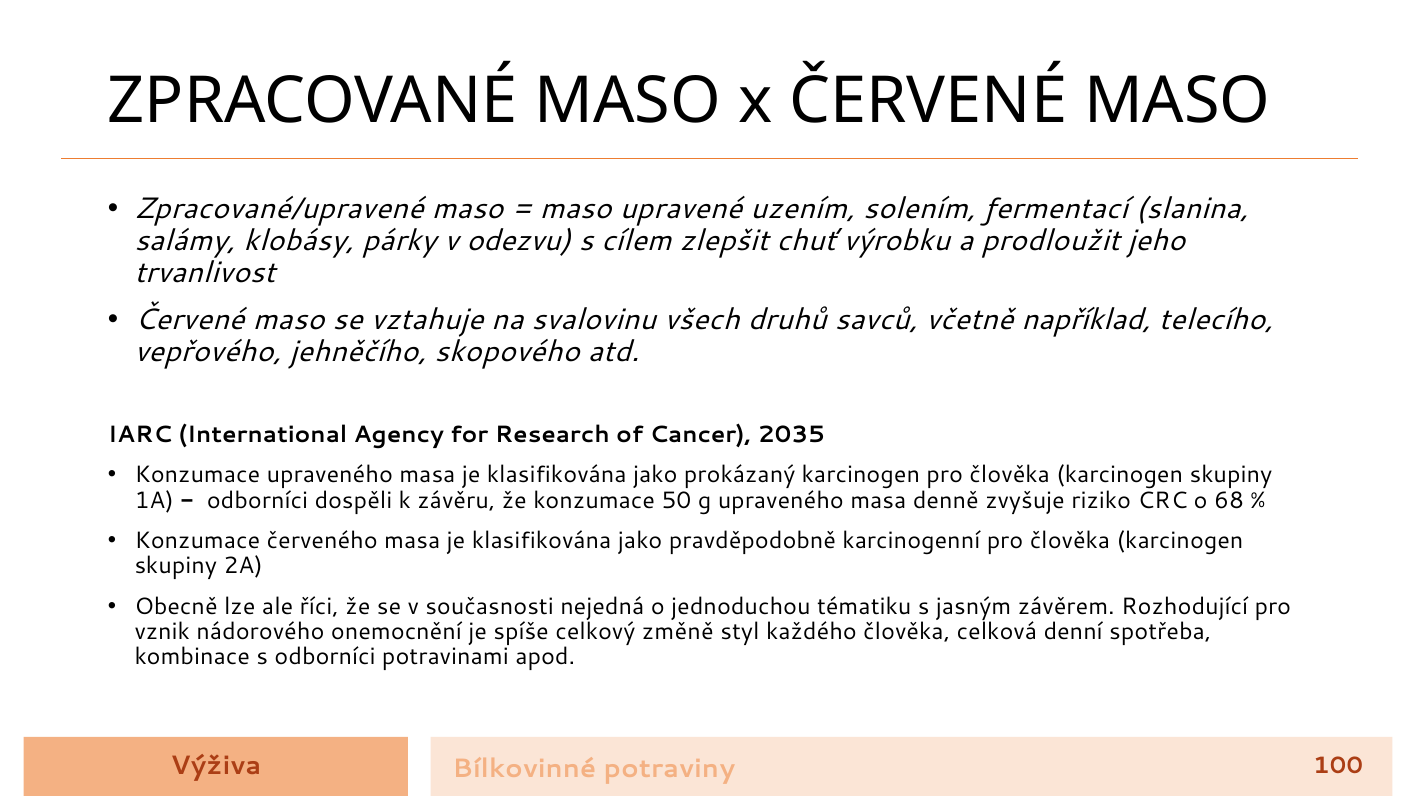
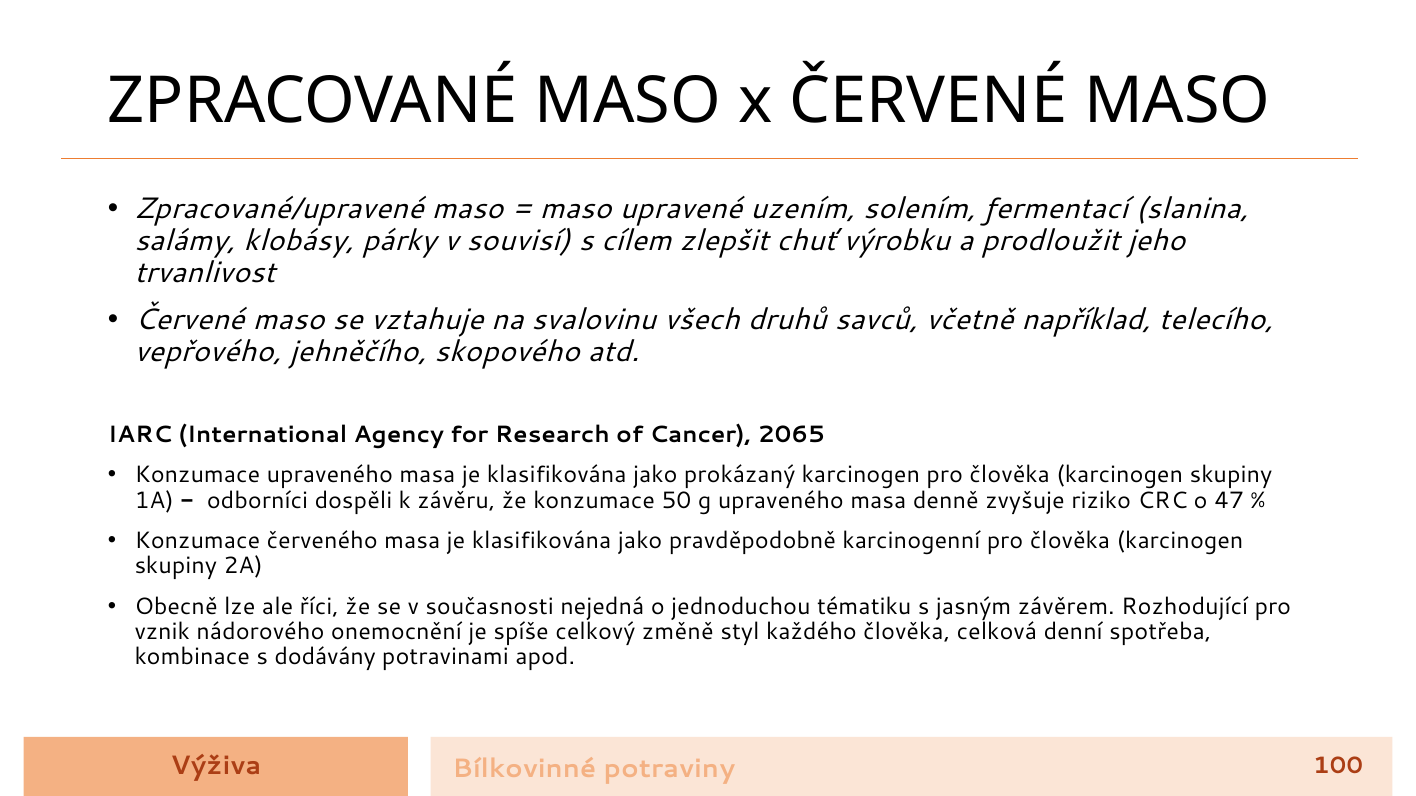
odezvu: odezvu -> souvisí
2035: 2035 -> 2065
68: 68 -> 47
s odborníci: odborníci -> dodávány
